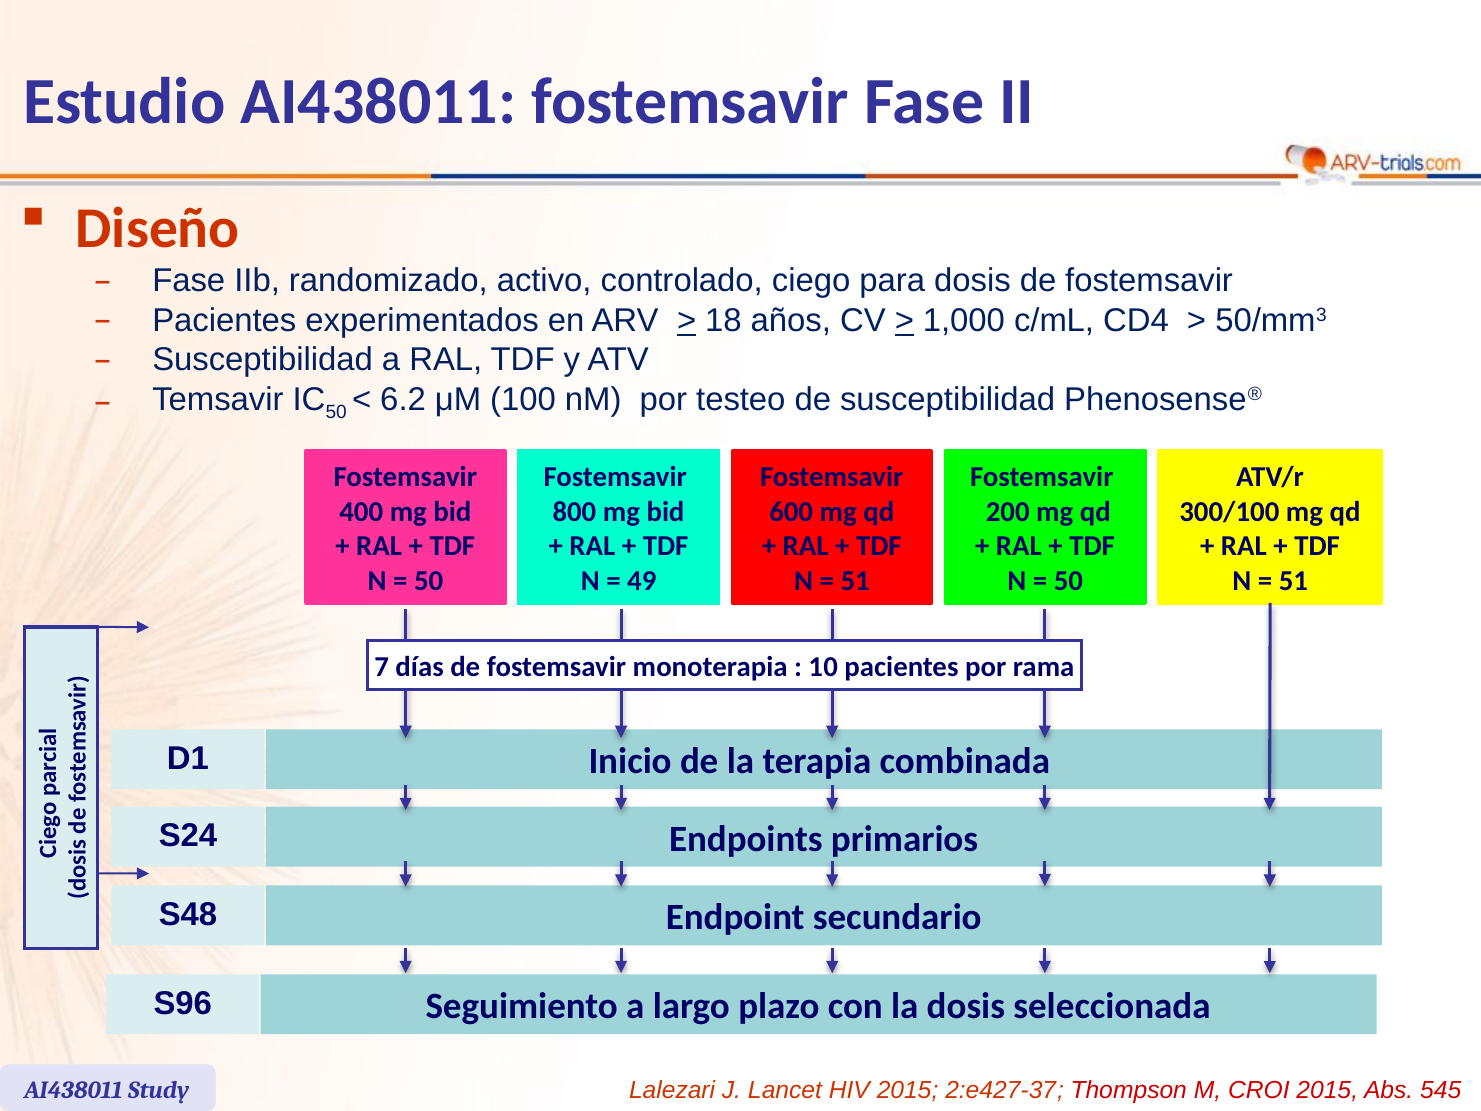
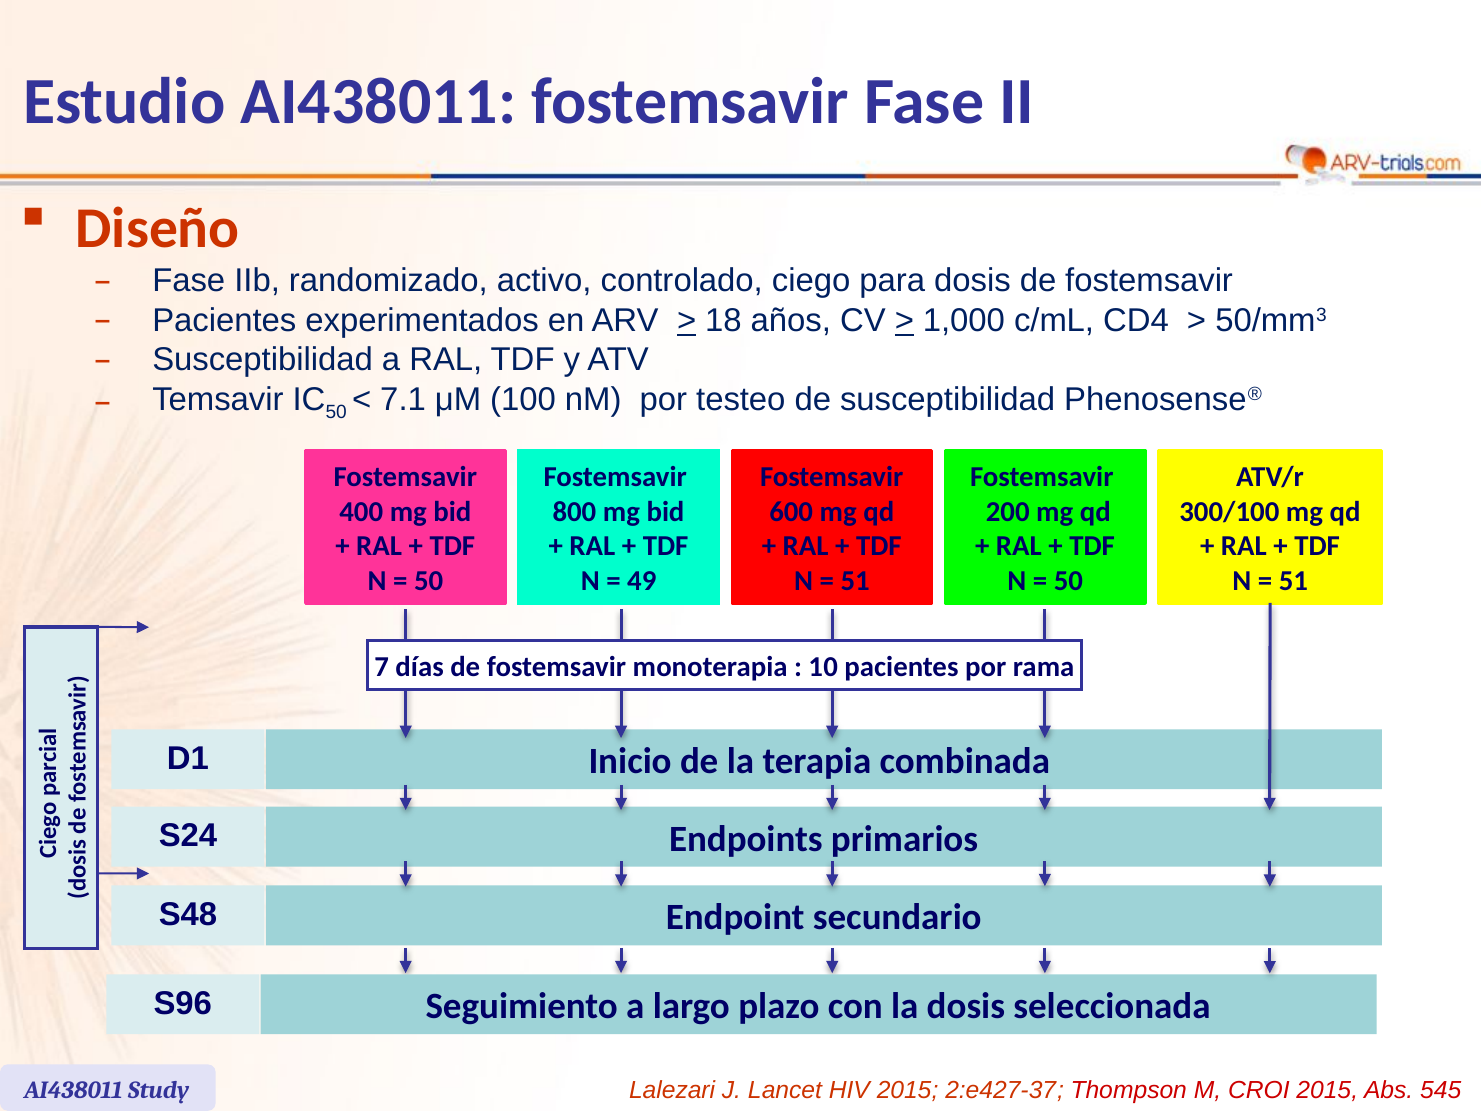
6.2: 6.2 -> 7.1
